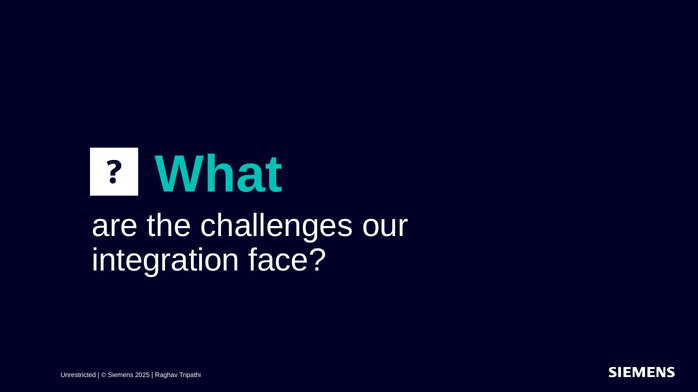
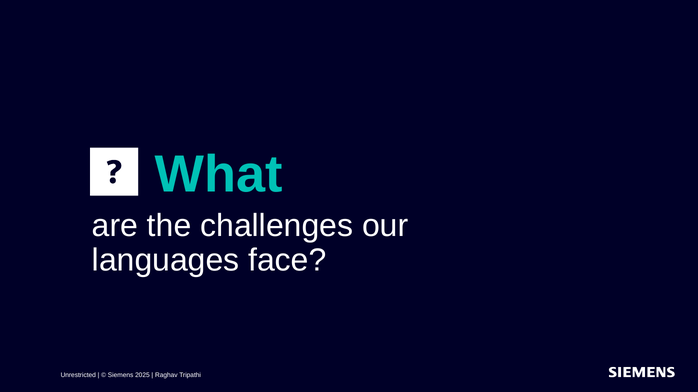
integration: integration -> languages
